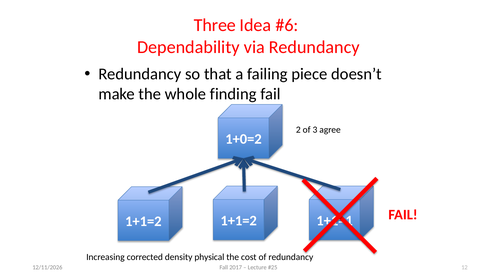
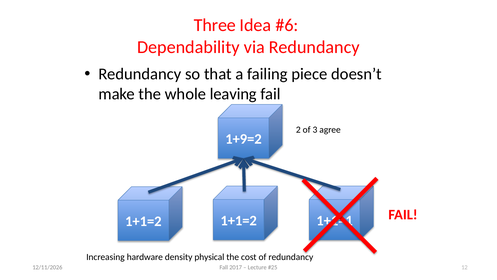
finding: finding -> leaving
1+0=2: 1+0=2 -> 1+9=2
corrected: corrected -> hardware
